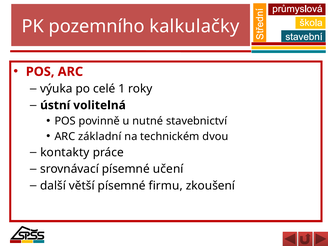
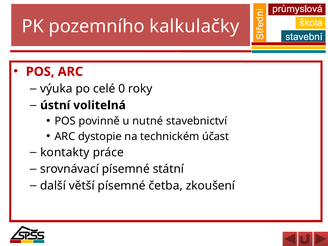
1: 1 -> 0
základní: základní -> dystopie
dvou: dvou -> účast
učení: učení -> státní
firmu: firmu -> četba
